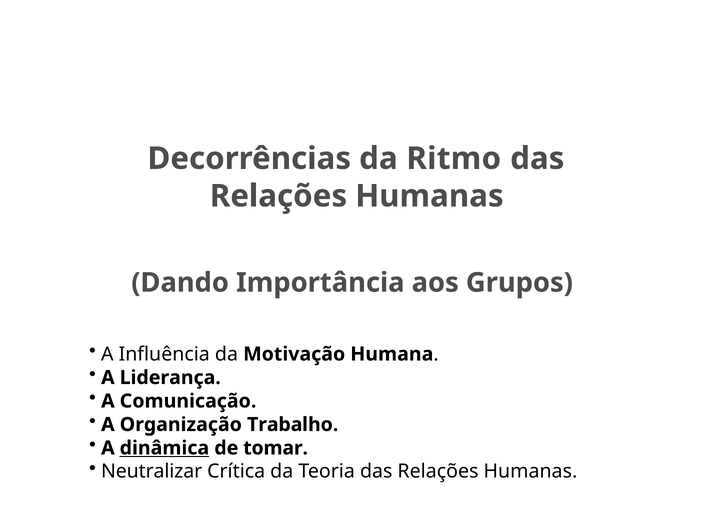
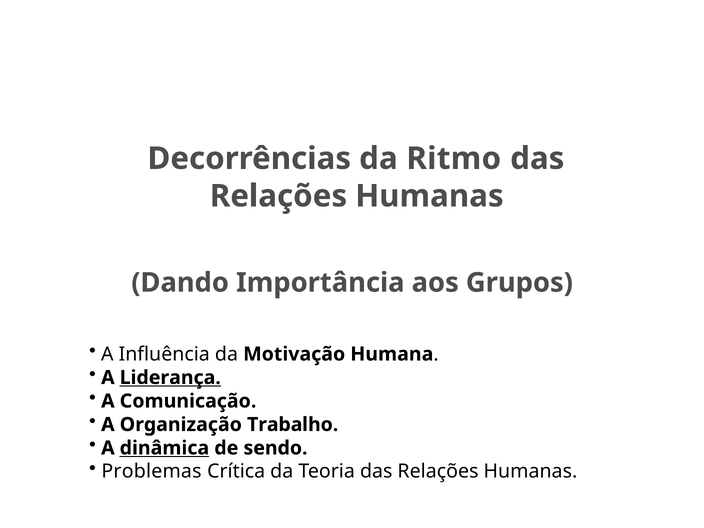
Liderança underline: none -> present
tomar: tomar -> sendo
Neutralizar: Neutralizar -> Problemas
